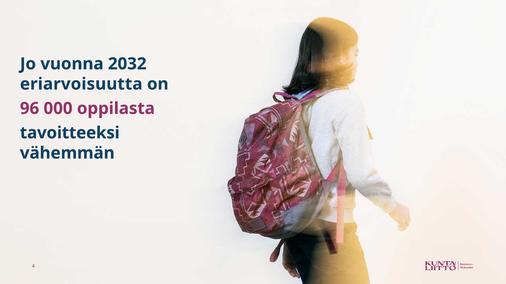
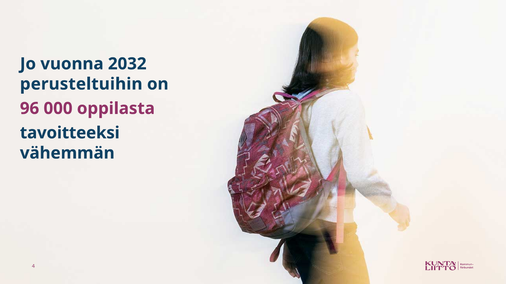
eriarvoisuutta: eriarvoisuutta -> perusteltuihin
